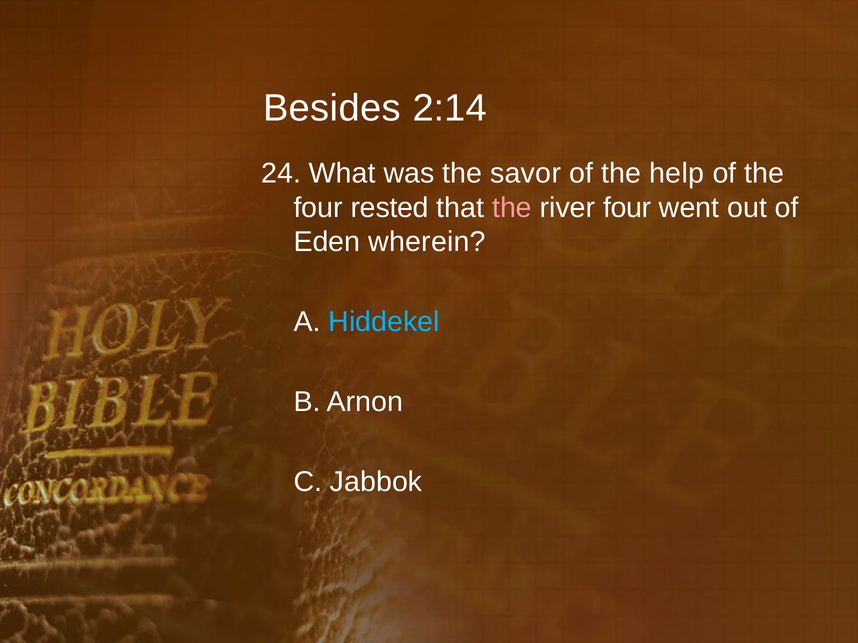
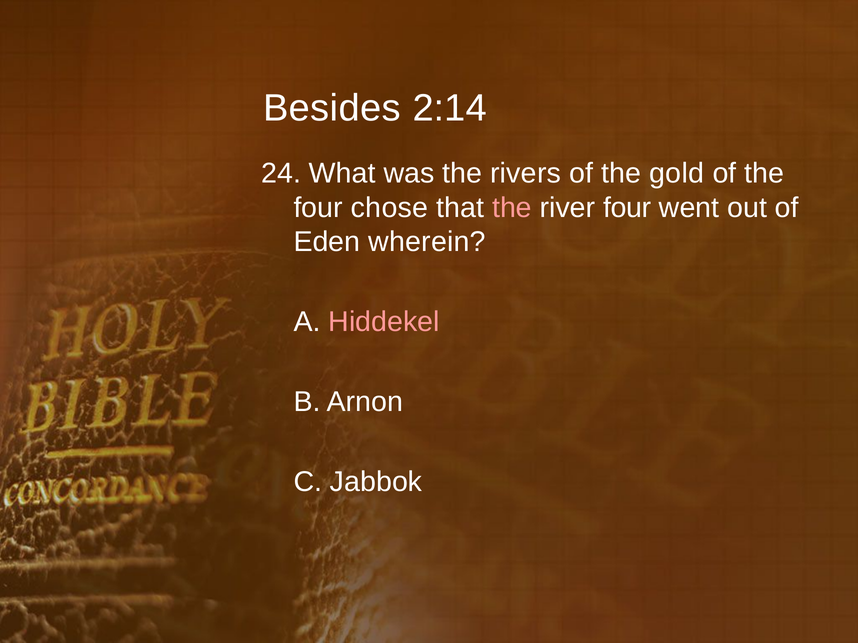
savor: savor -> rivers
help: help -> gold
rested: rested -> chose
Hiddekel colour: light blue -> pink
